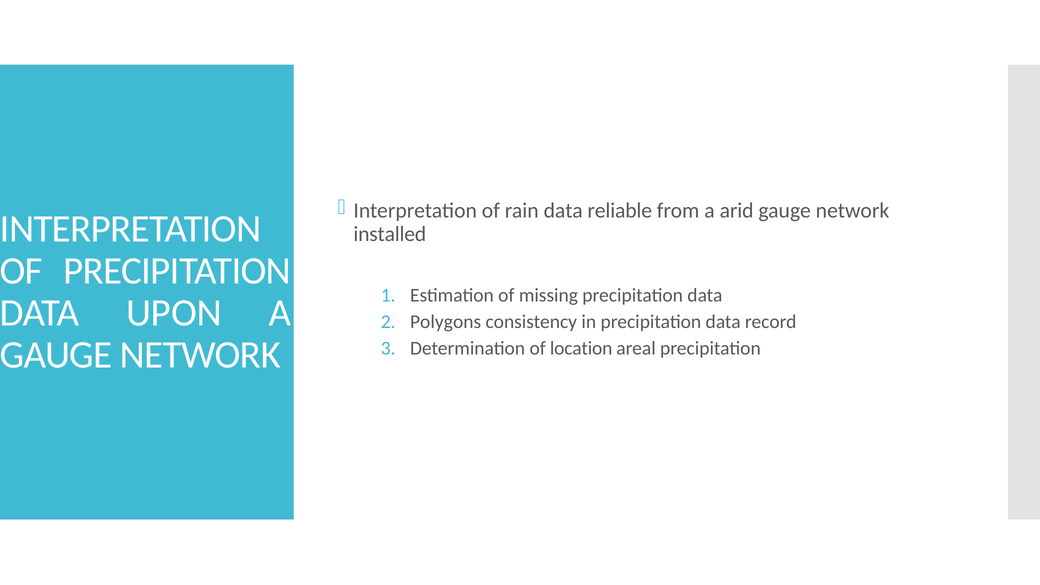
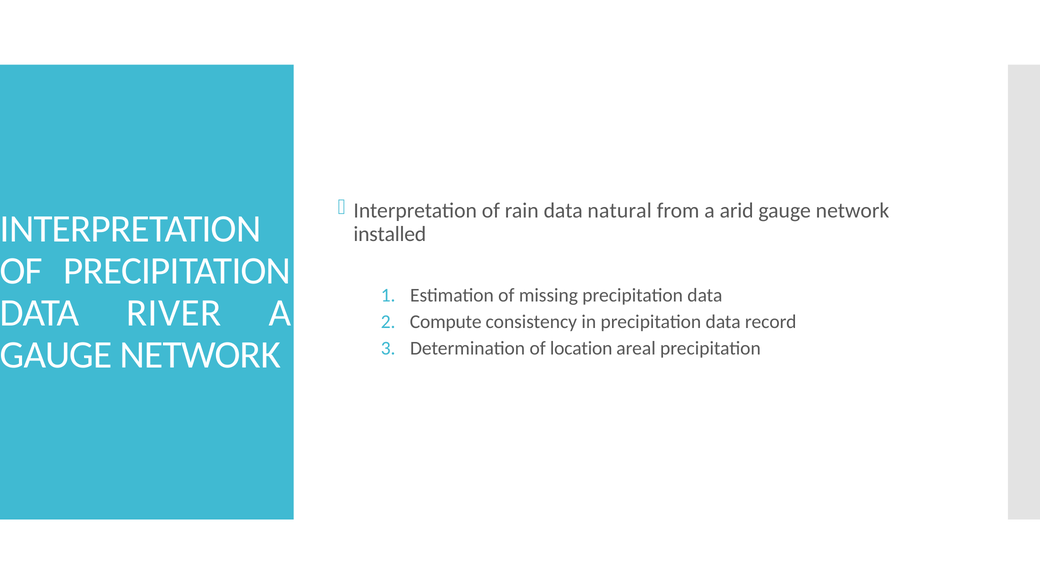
reliable: reliable -> natural
UPON: UPON -> RIVER
Polygons: Polygons -> Compute
